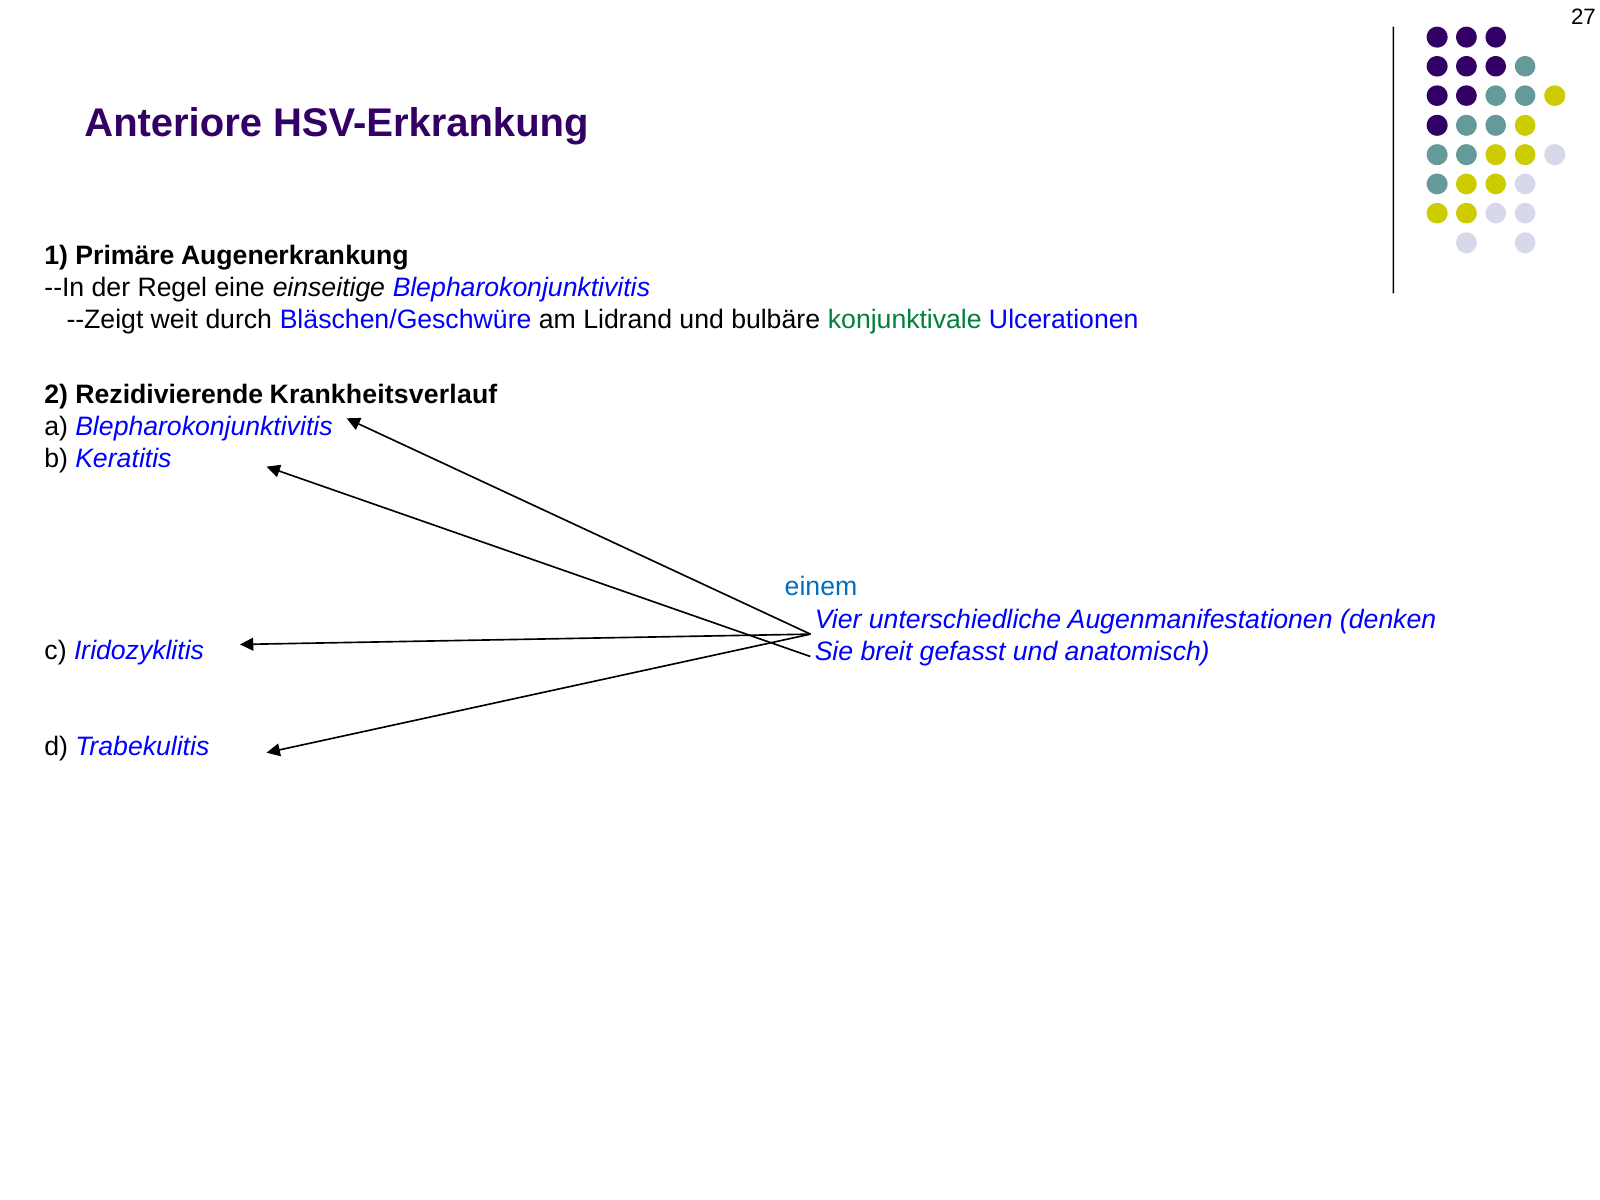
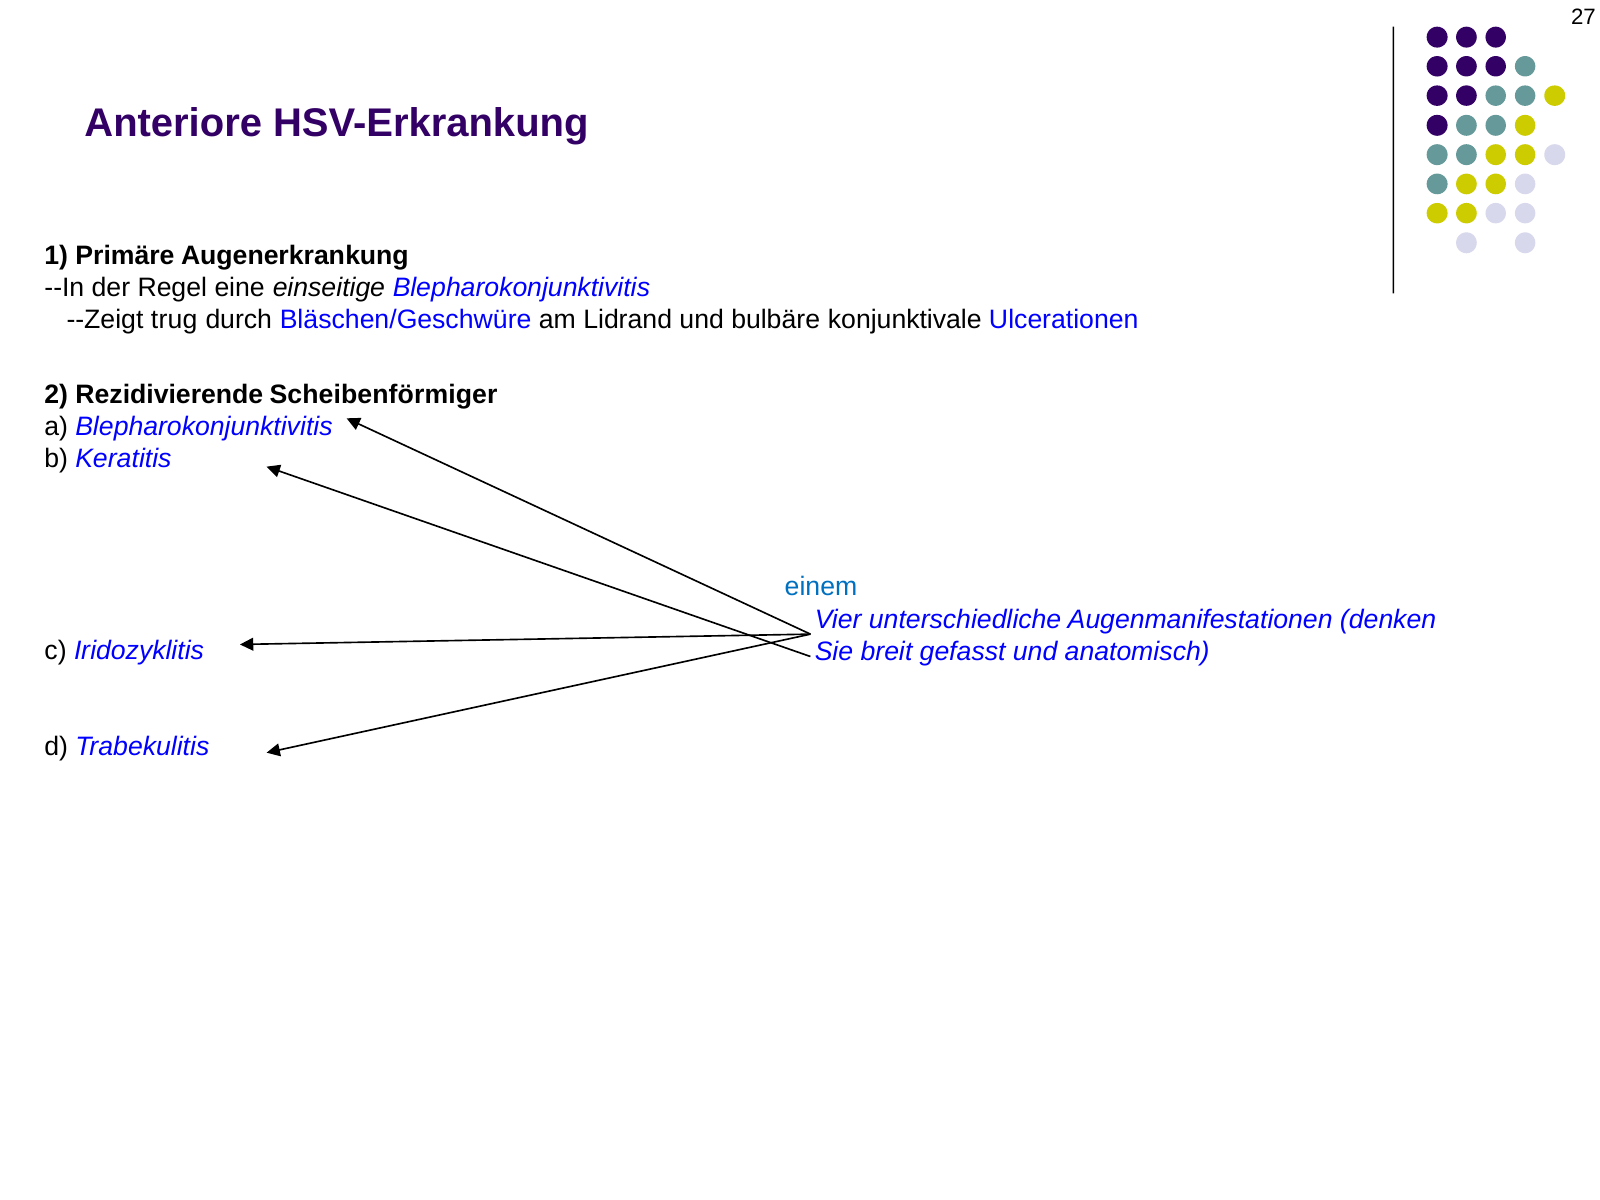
weit: weit -> trug
konjunktivale colour: green -> black
Rezidivierende Krankheitsverlauf: Krankheitsverlauf -> Scheibenförmiger
